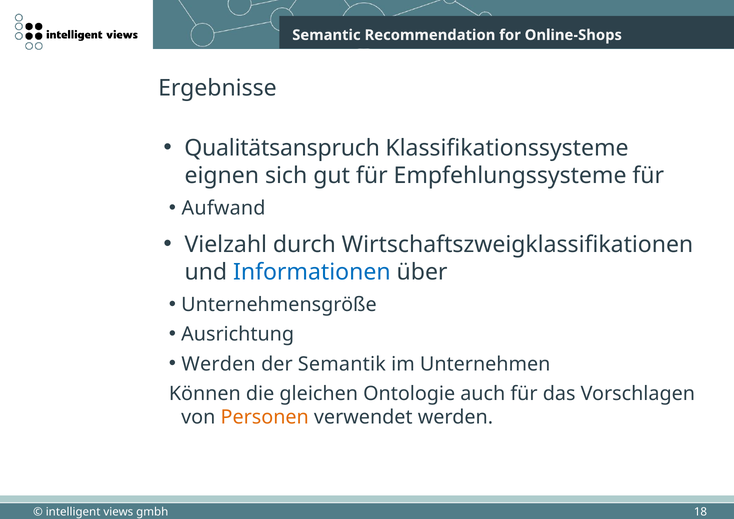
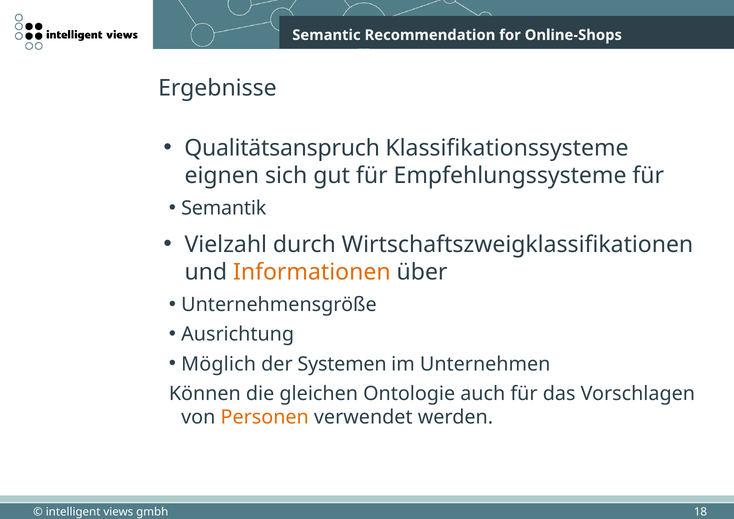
Aufwand: Aufwand -> Semantik
Informationen colour: blue -> orange
Werden at (219, 364): Werden -> Möglich
Semantik: Semantik -> Systemen
